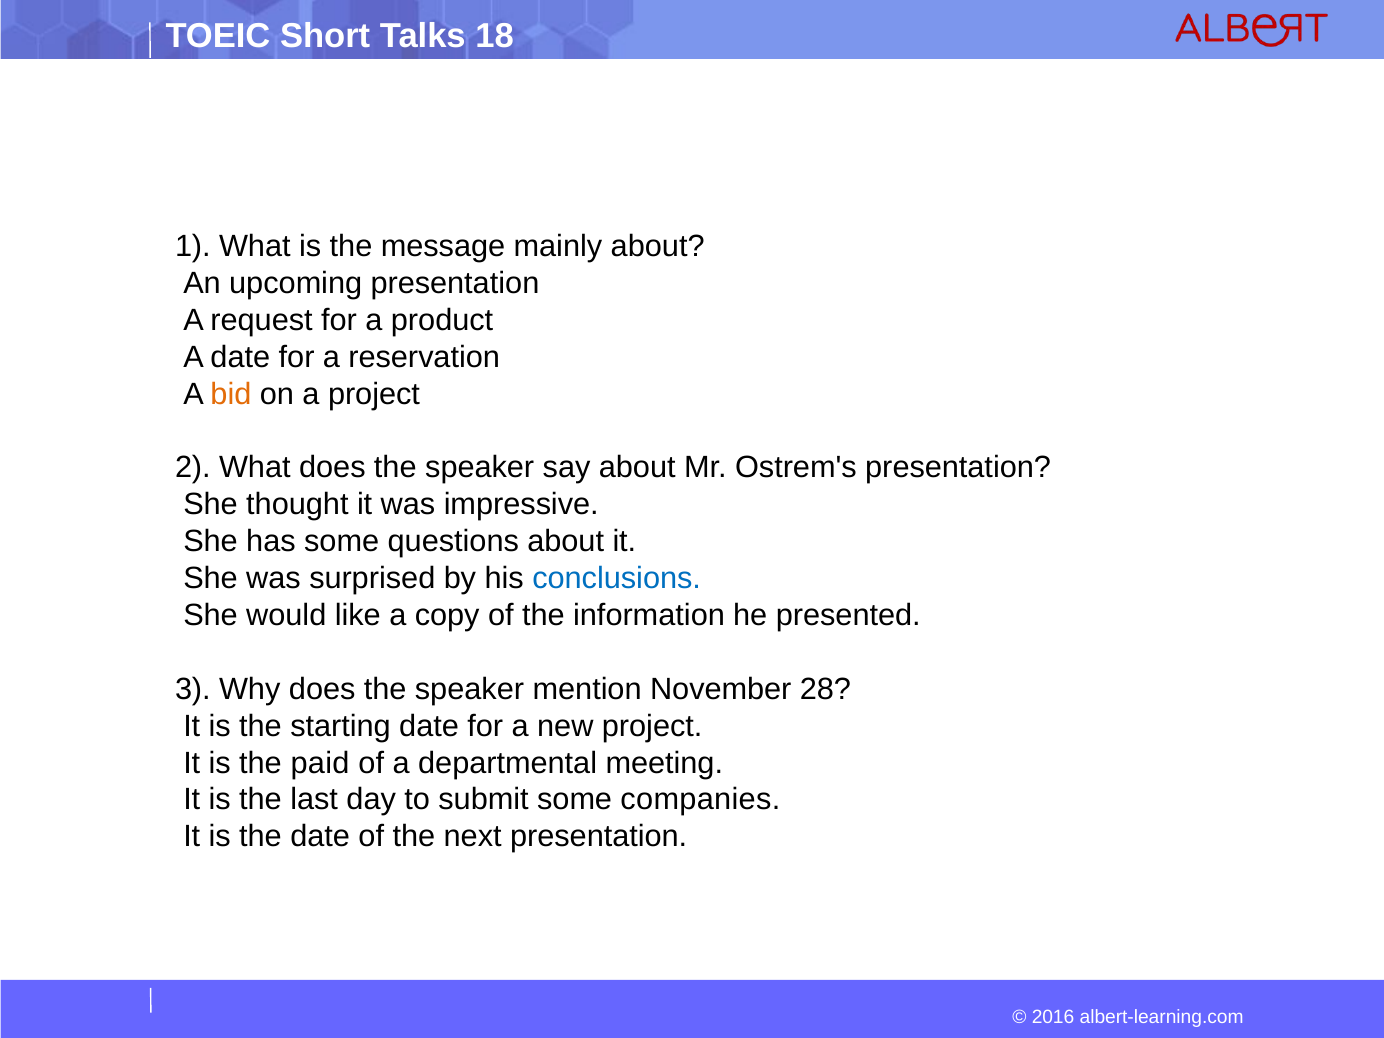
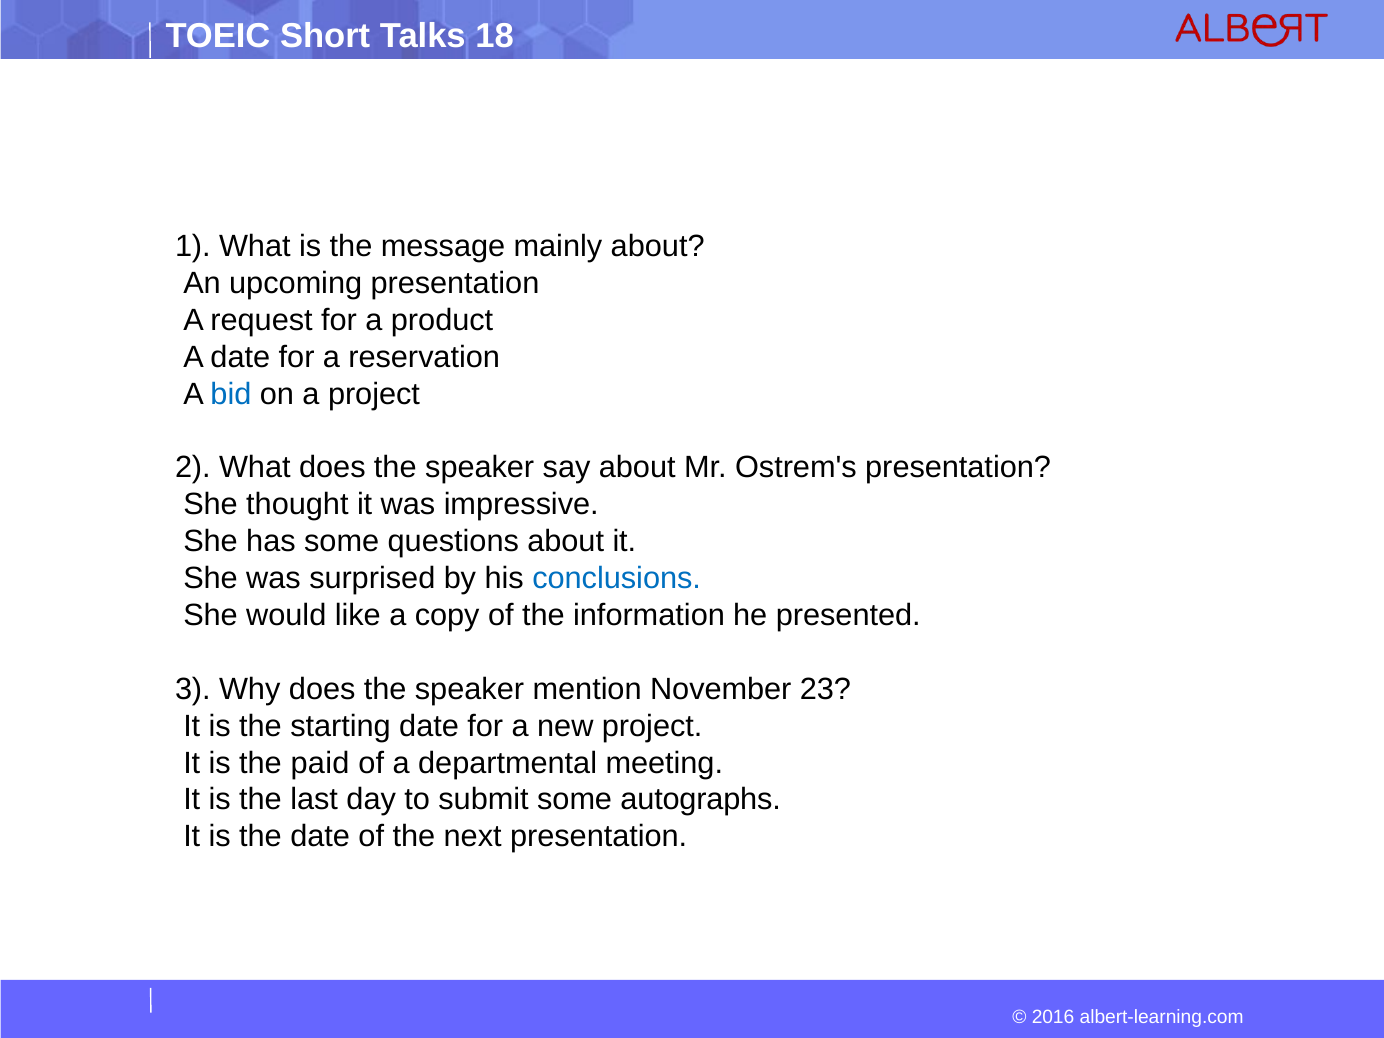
bid colour: orange -> blue
28: 28 -> 23
companies: companies -> autographs
